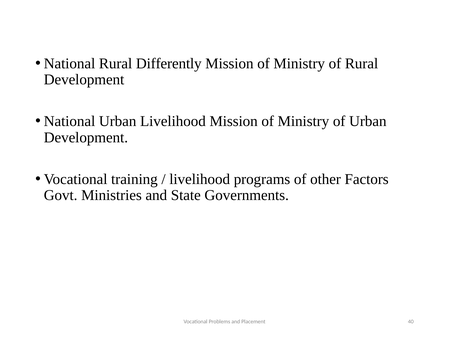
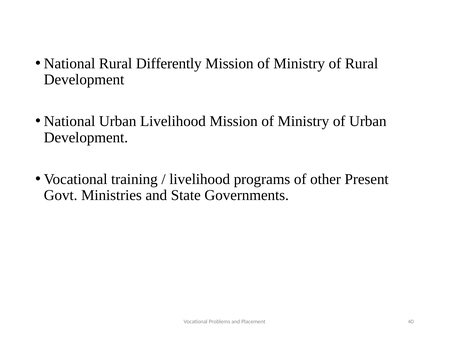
Factors: Factors -> Present
